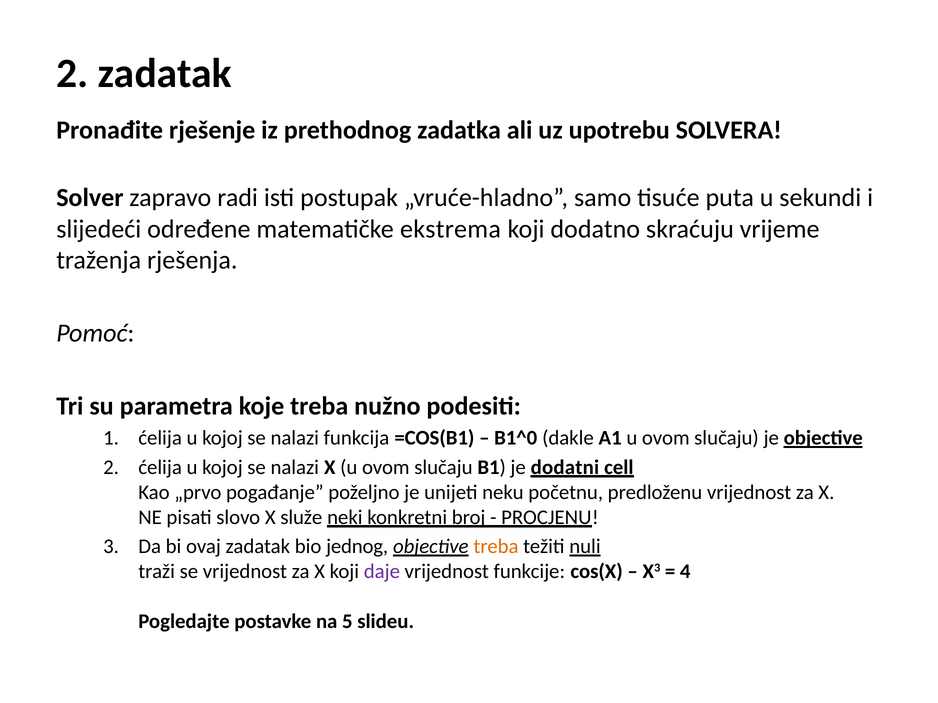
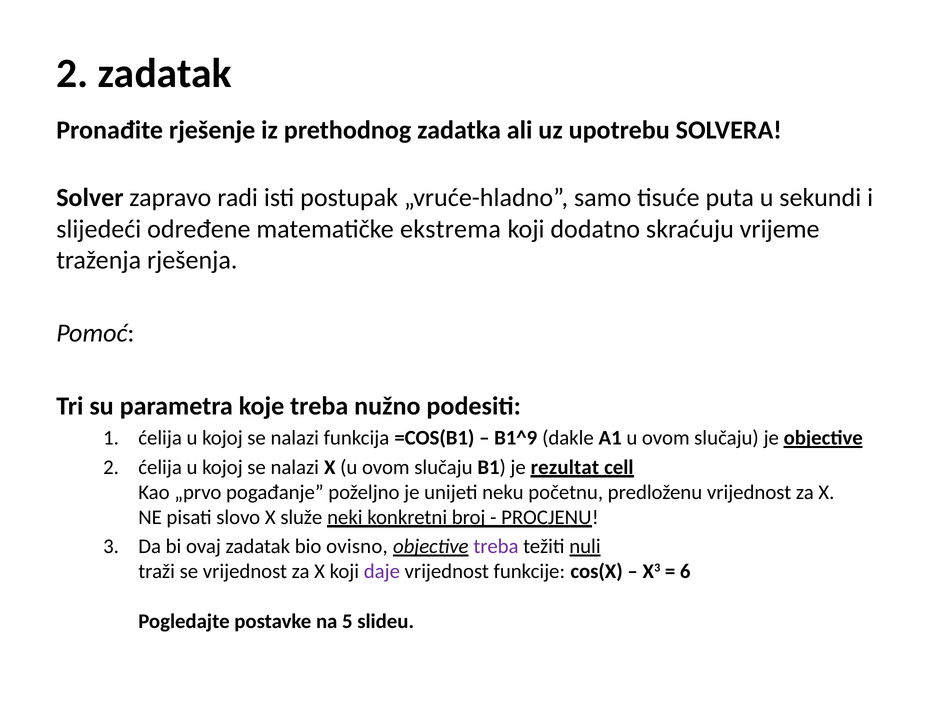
B1^0: B1^0 -> B1^9
dodatni: dodatni -> rezultat
jednog: jednog -> ovisno
treba at (496, 547) colour: orange -> purple
4: 4 -> 6
